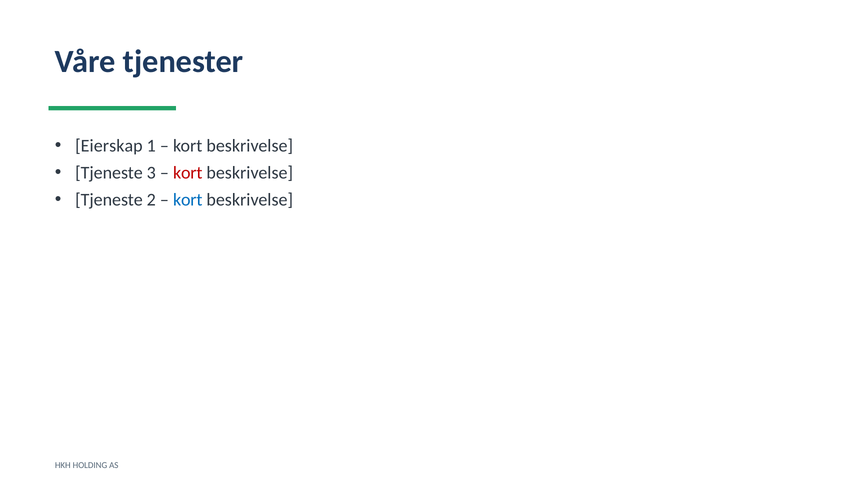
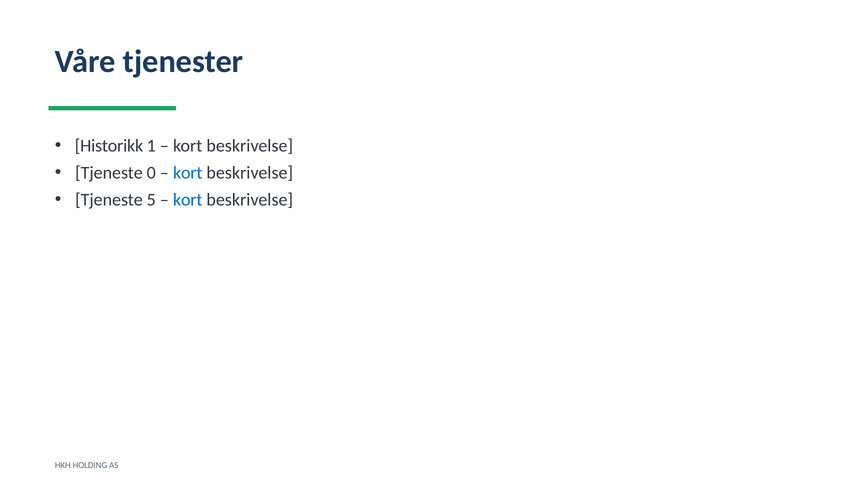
Eierskap: Eierskap -> Historikk
3: 3 -> 0
kort at (188, 173) colour: red -> blue
2: 2 -> 5
